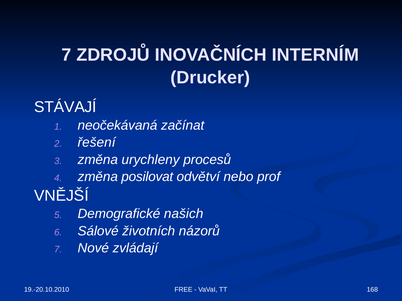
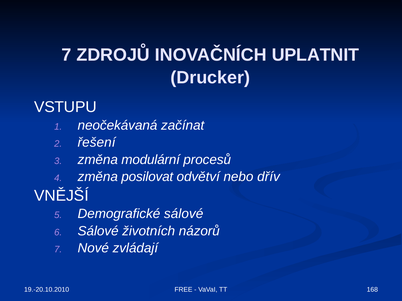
INTERNÍM: INTERNÍM -> UPLATNIT
STÁVAJÍ: STÁVAJÍ -> VSTUPU
urychleny: urychleny -> modulární
prof: prof -> dřív
Demografické našich: našich -> sálové
